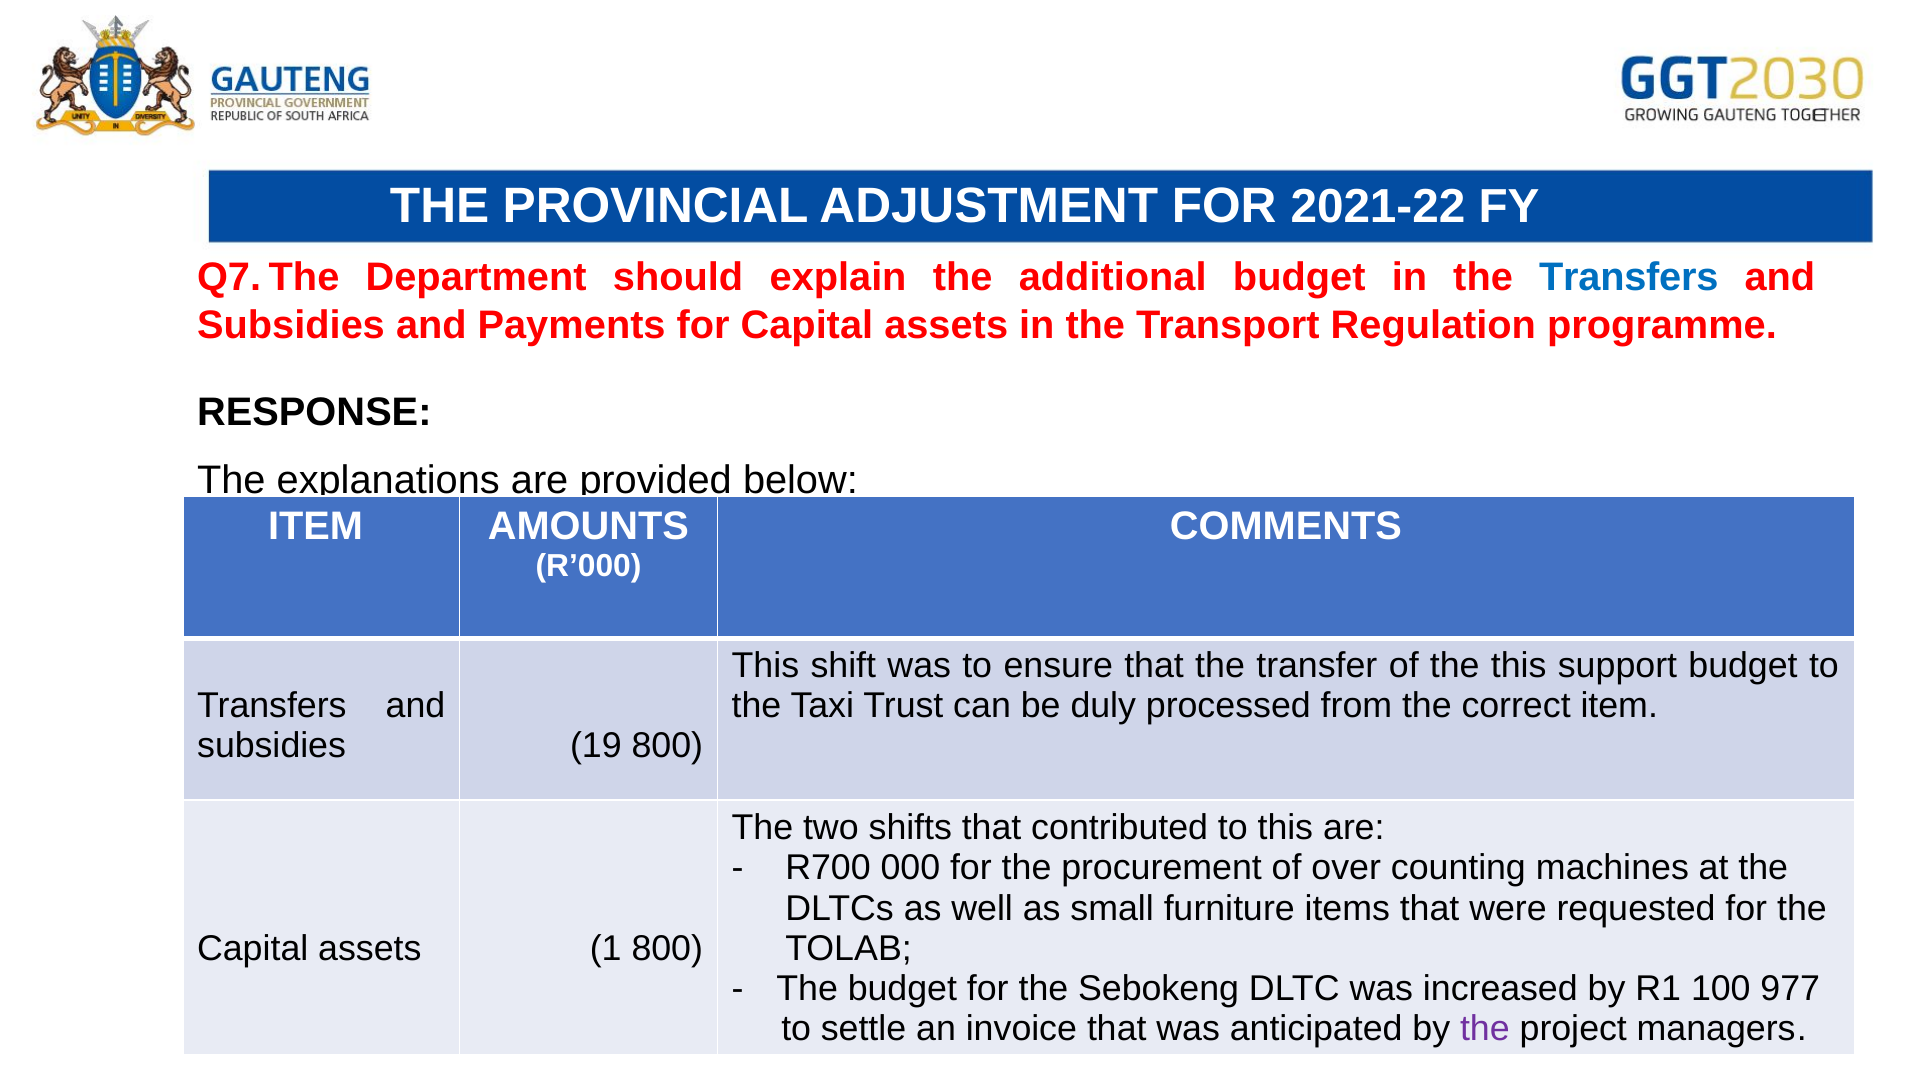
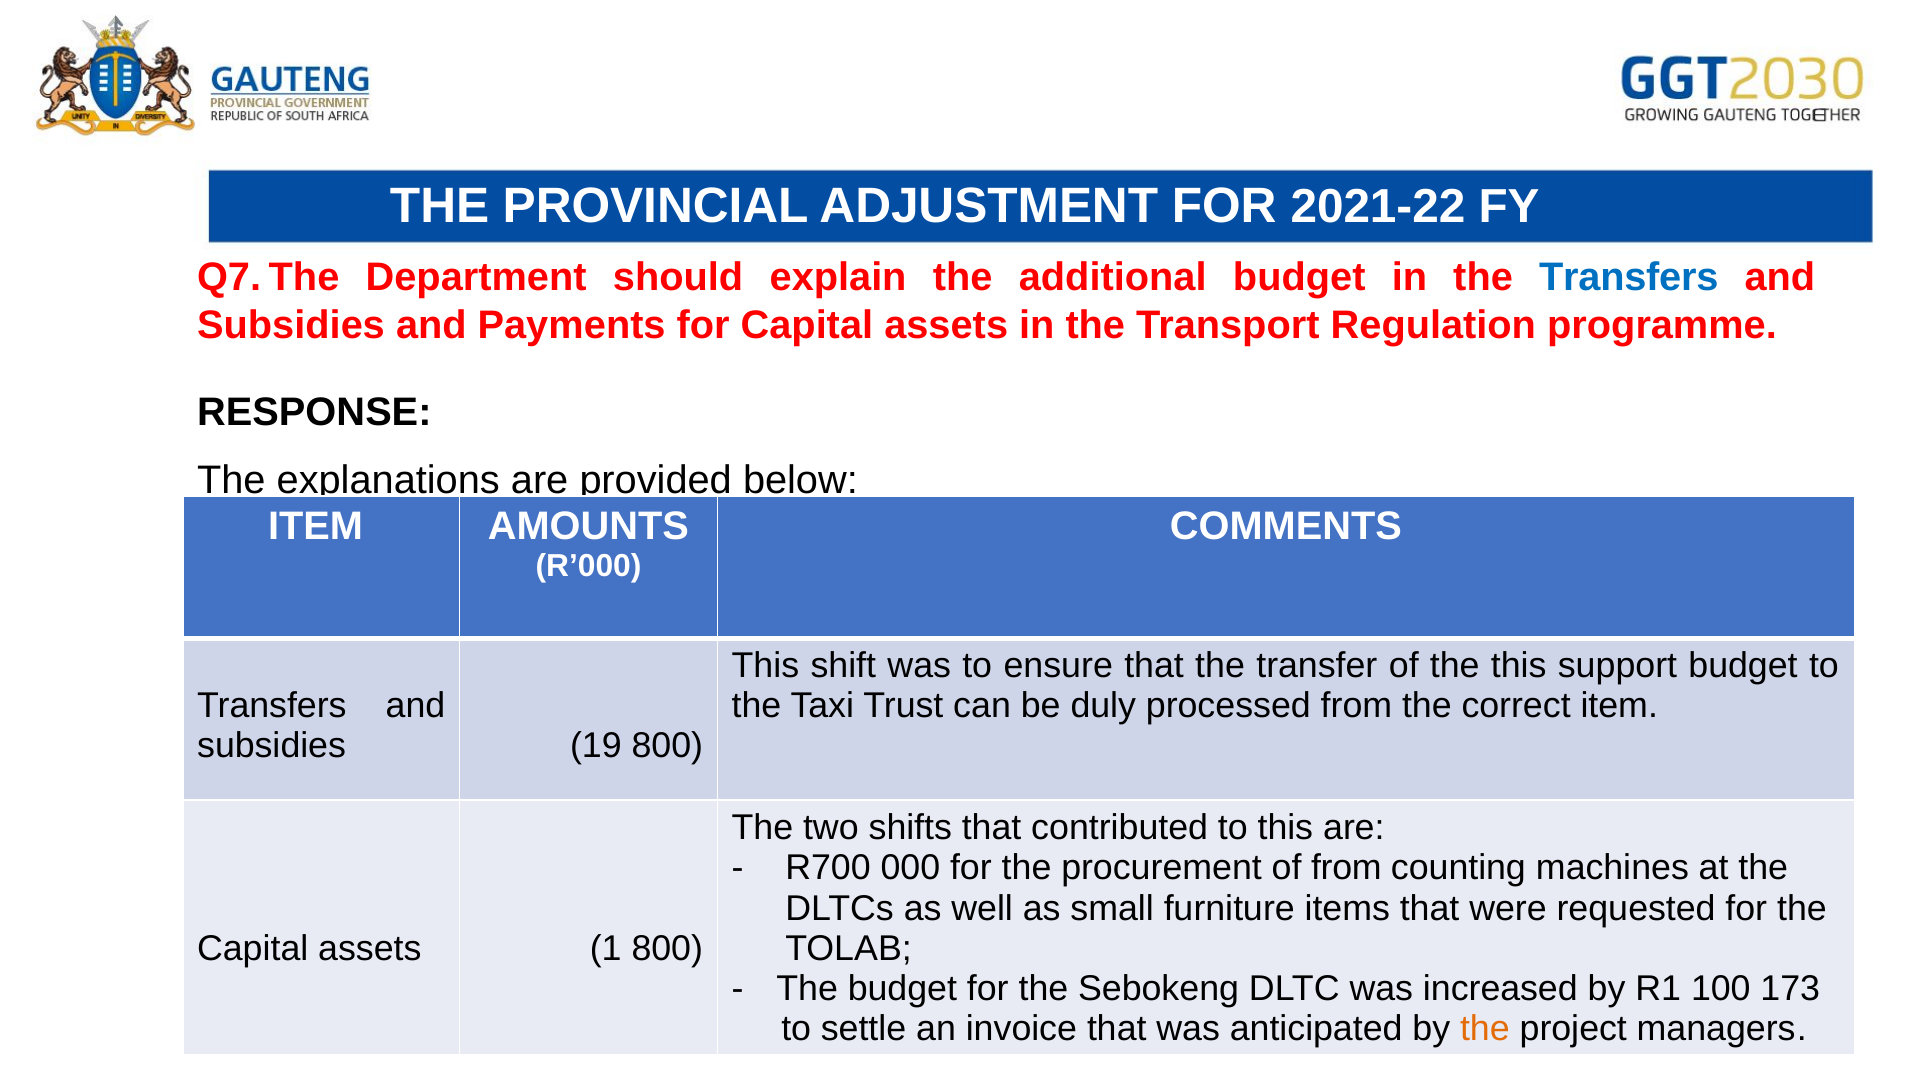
of over: over -> from
977: 977 -> 173
the at (1485, 1028) colour: purple -> orange
